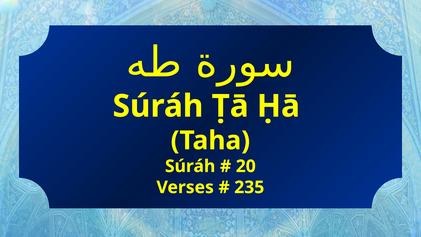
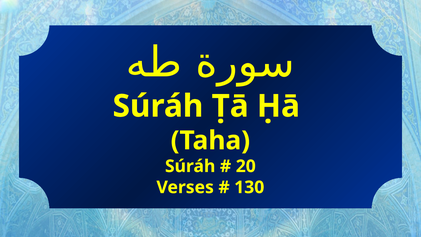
235: 235 -> 130
